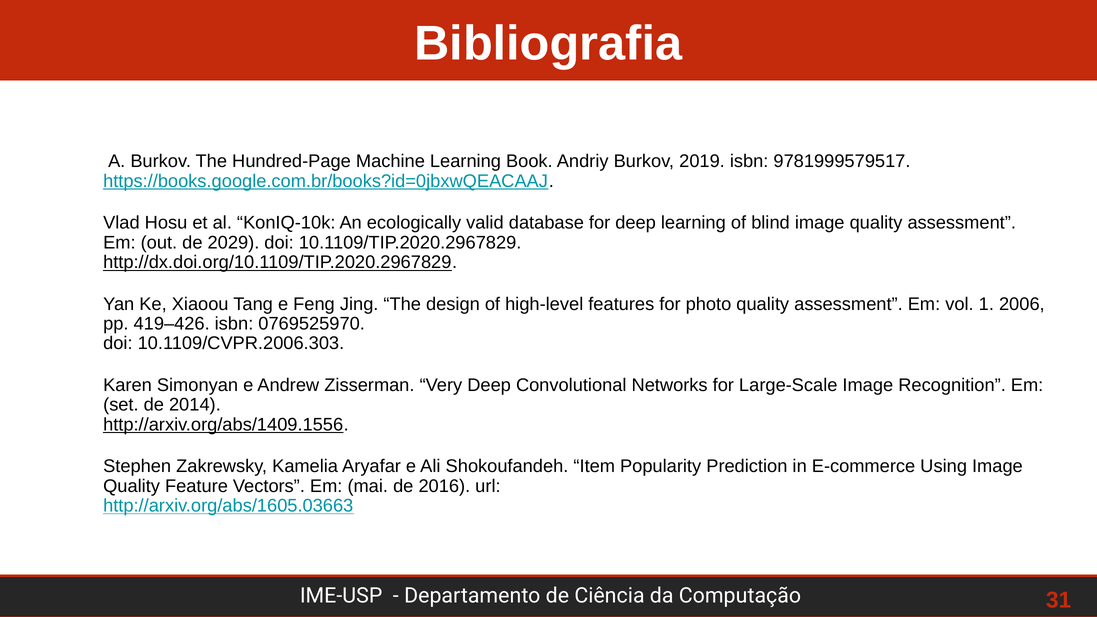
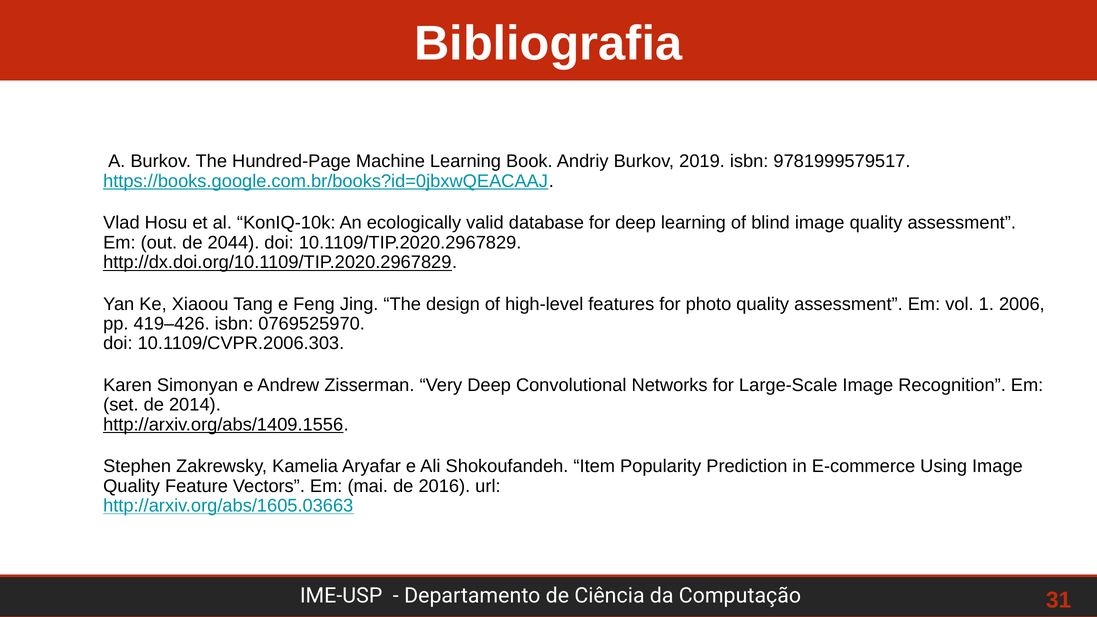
2029: 2029 -> 2044
